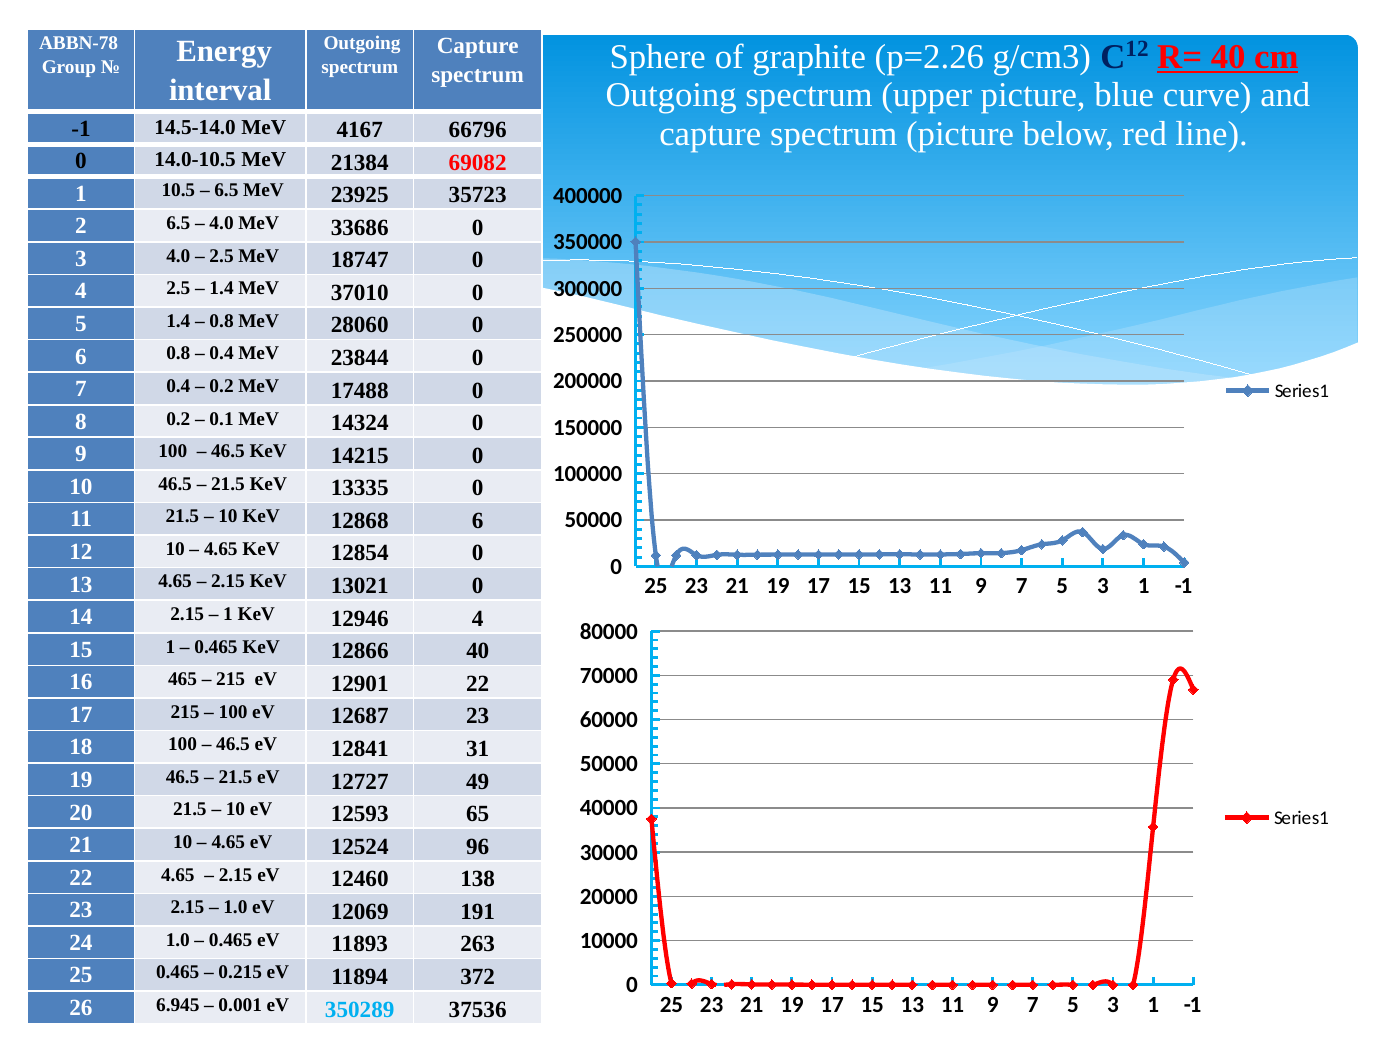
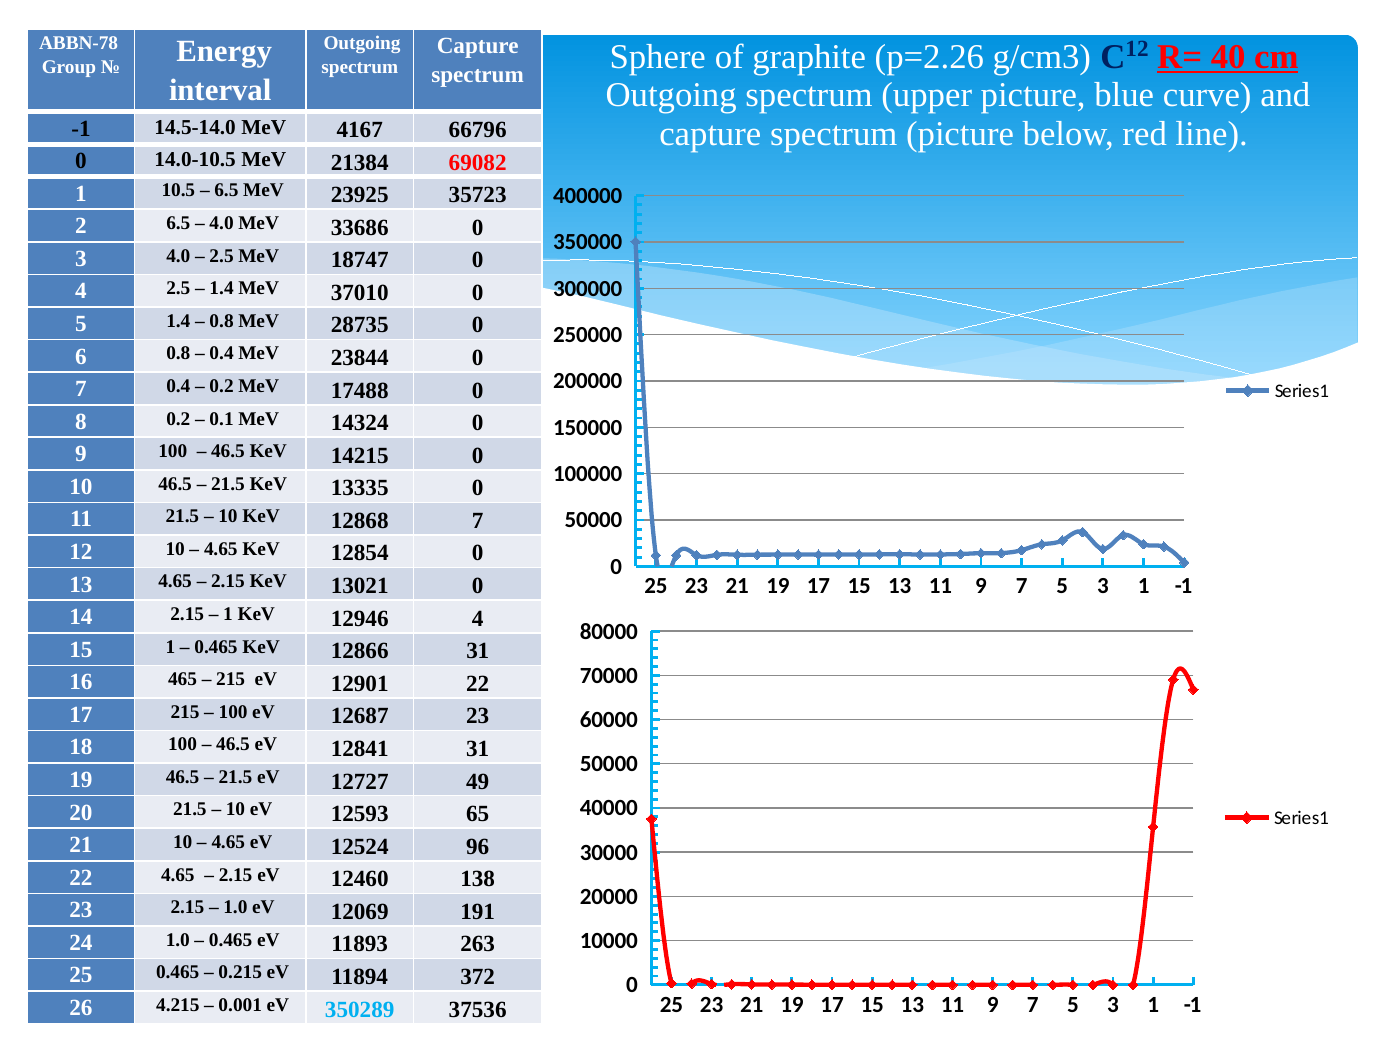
28060: 28060 -> 28735
12868 6: 6 -> 7
12866 40: 40 -> 31
6.945: 6.945 -> 4.215
